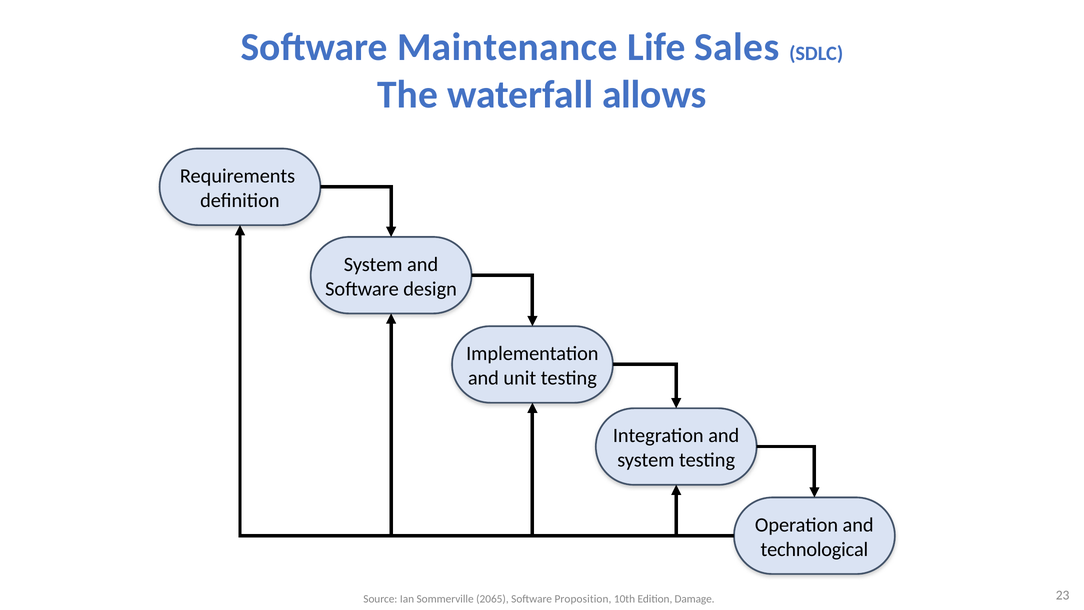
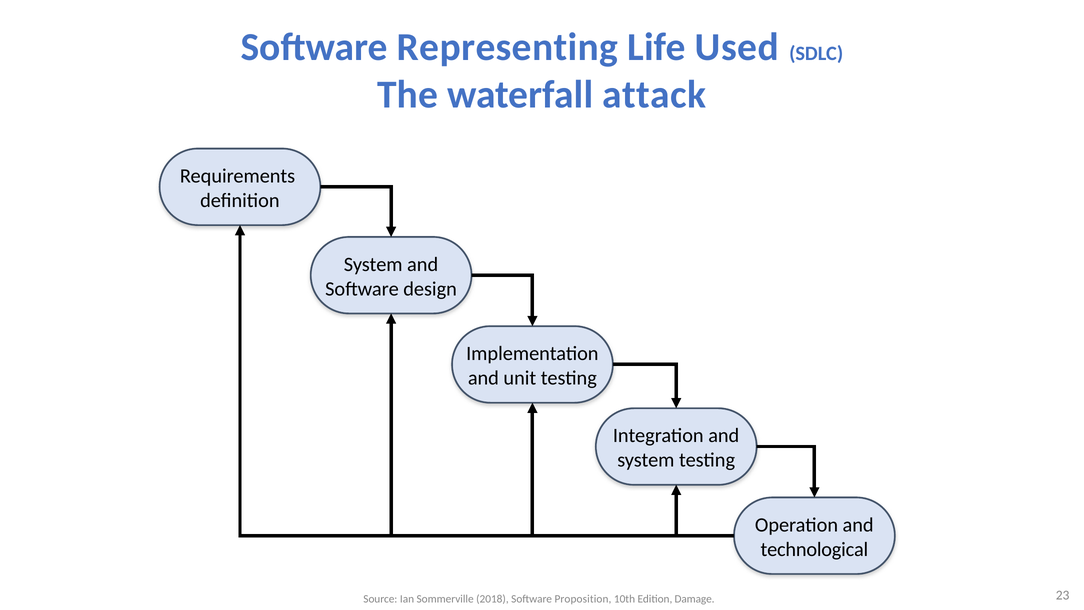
Maintenance: Maintenance -> Representing
Sales: Sales -> Used
allows: allows -> attack
2065: 2065 -> 2018
